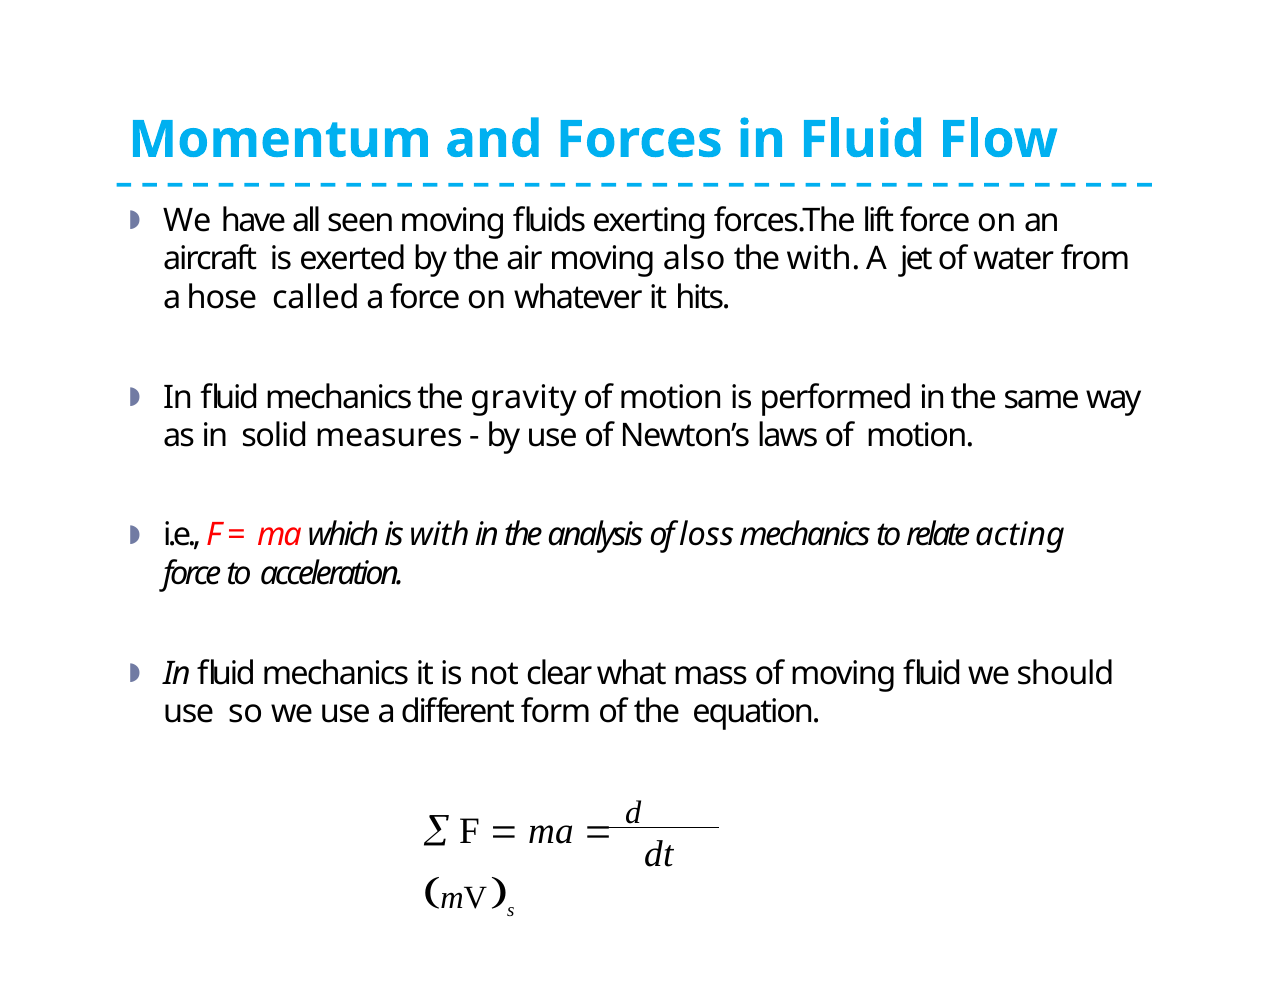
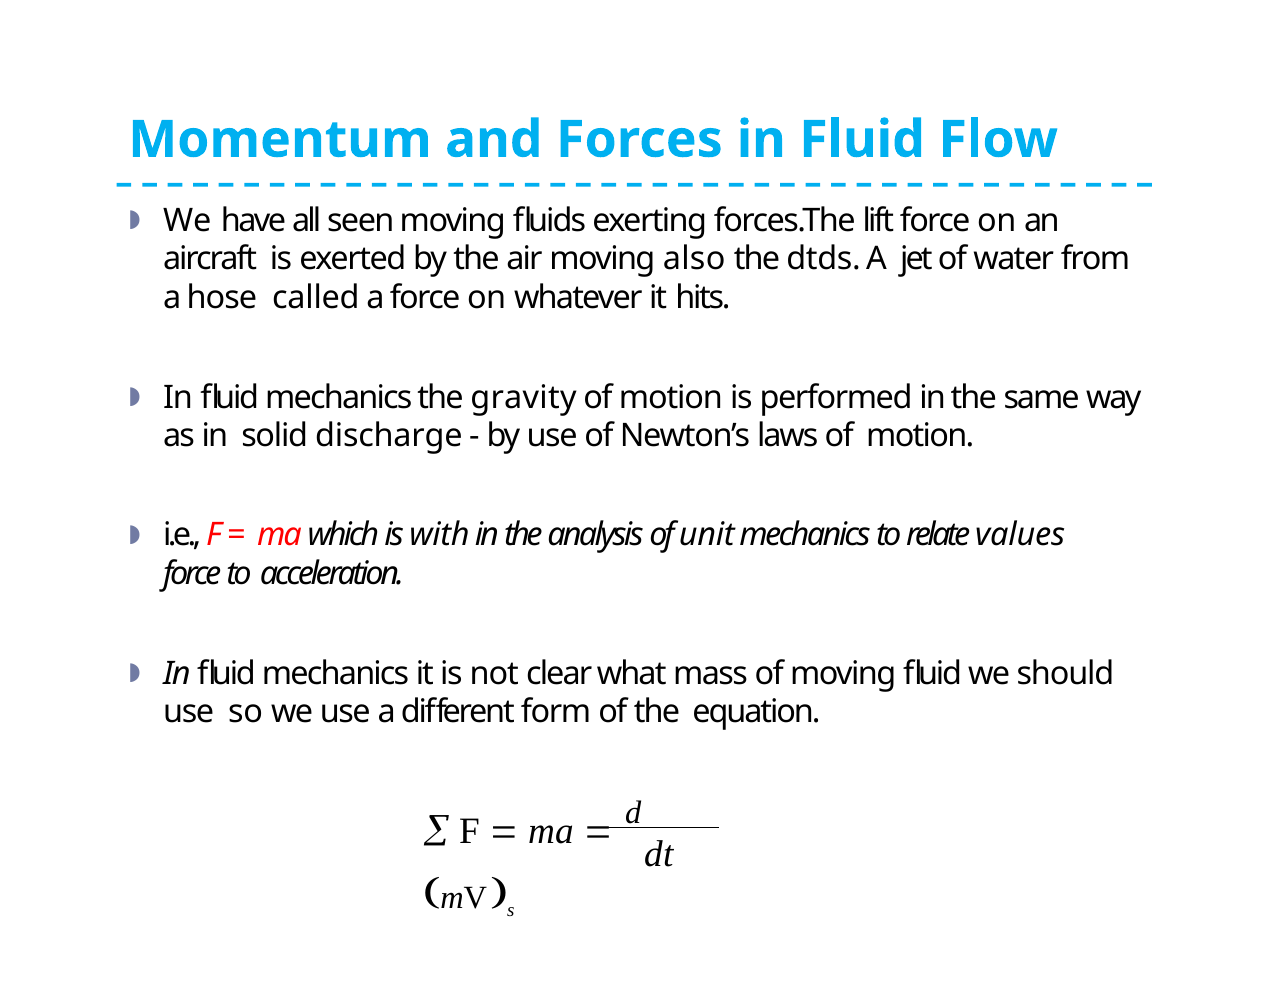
the with: with -> dtds
measures: measures -> discharge
loss: loss -> unit
acting: acting -> values
